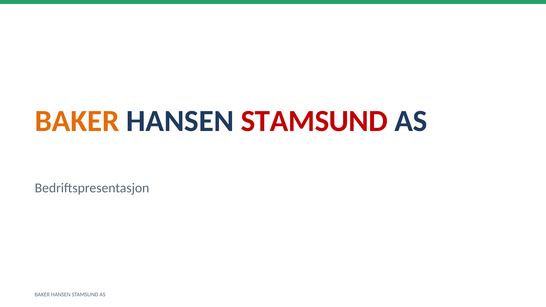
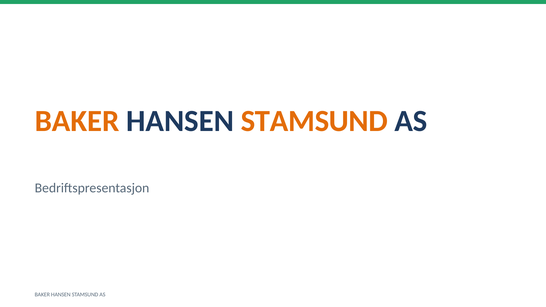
STAMSUND at (314, 121) colour: red -> orange
